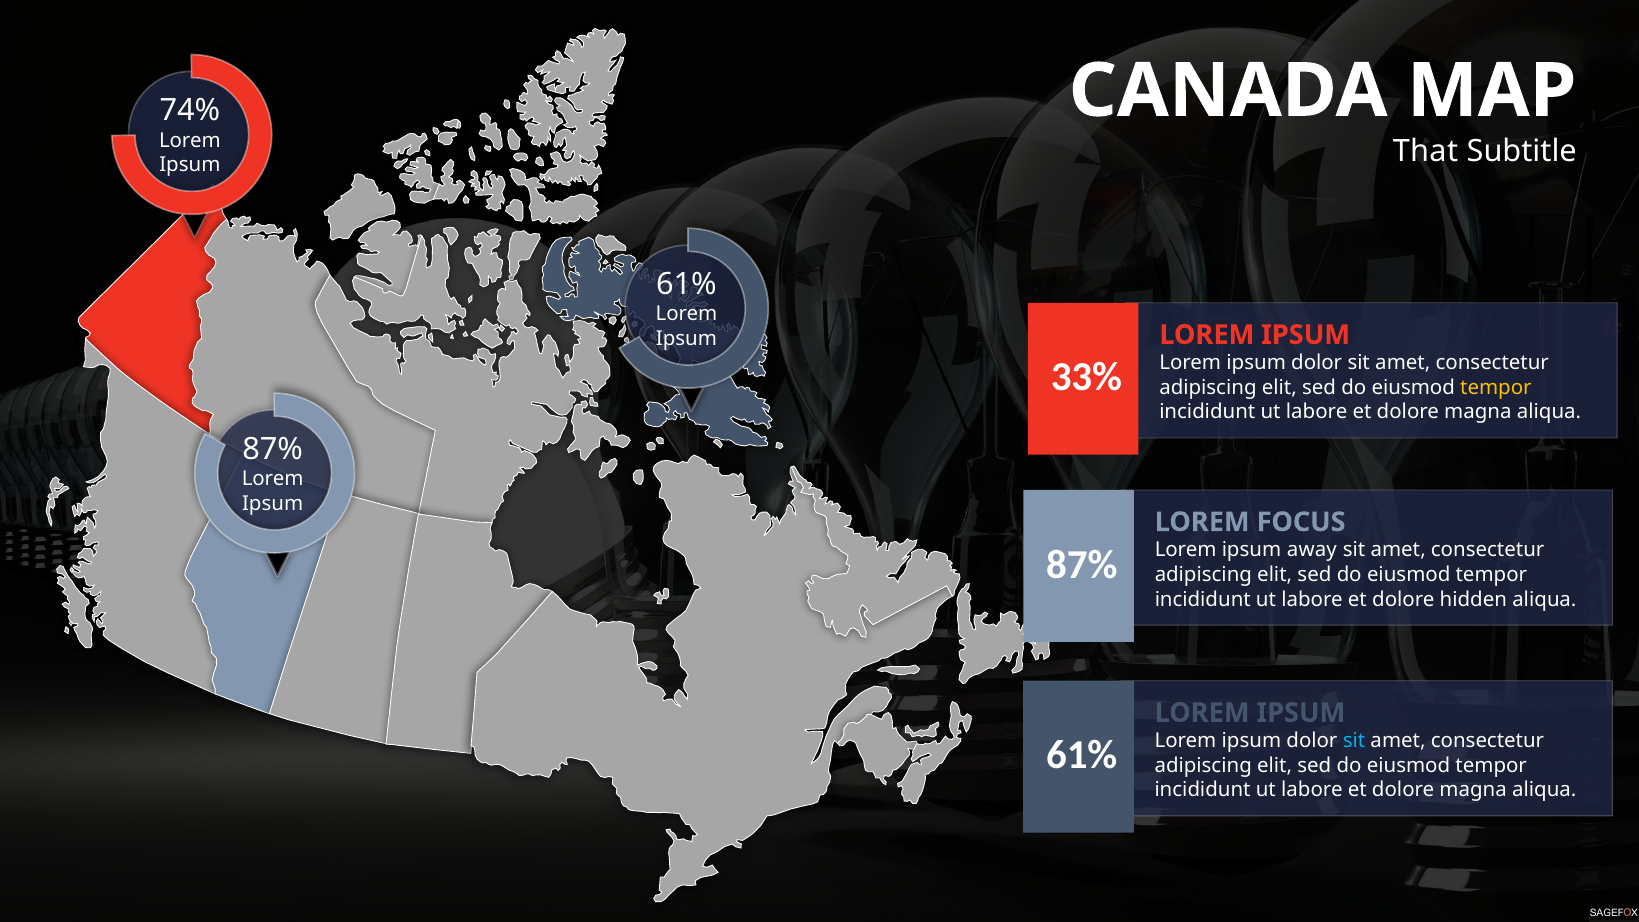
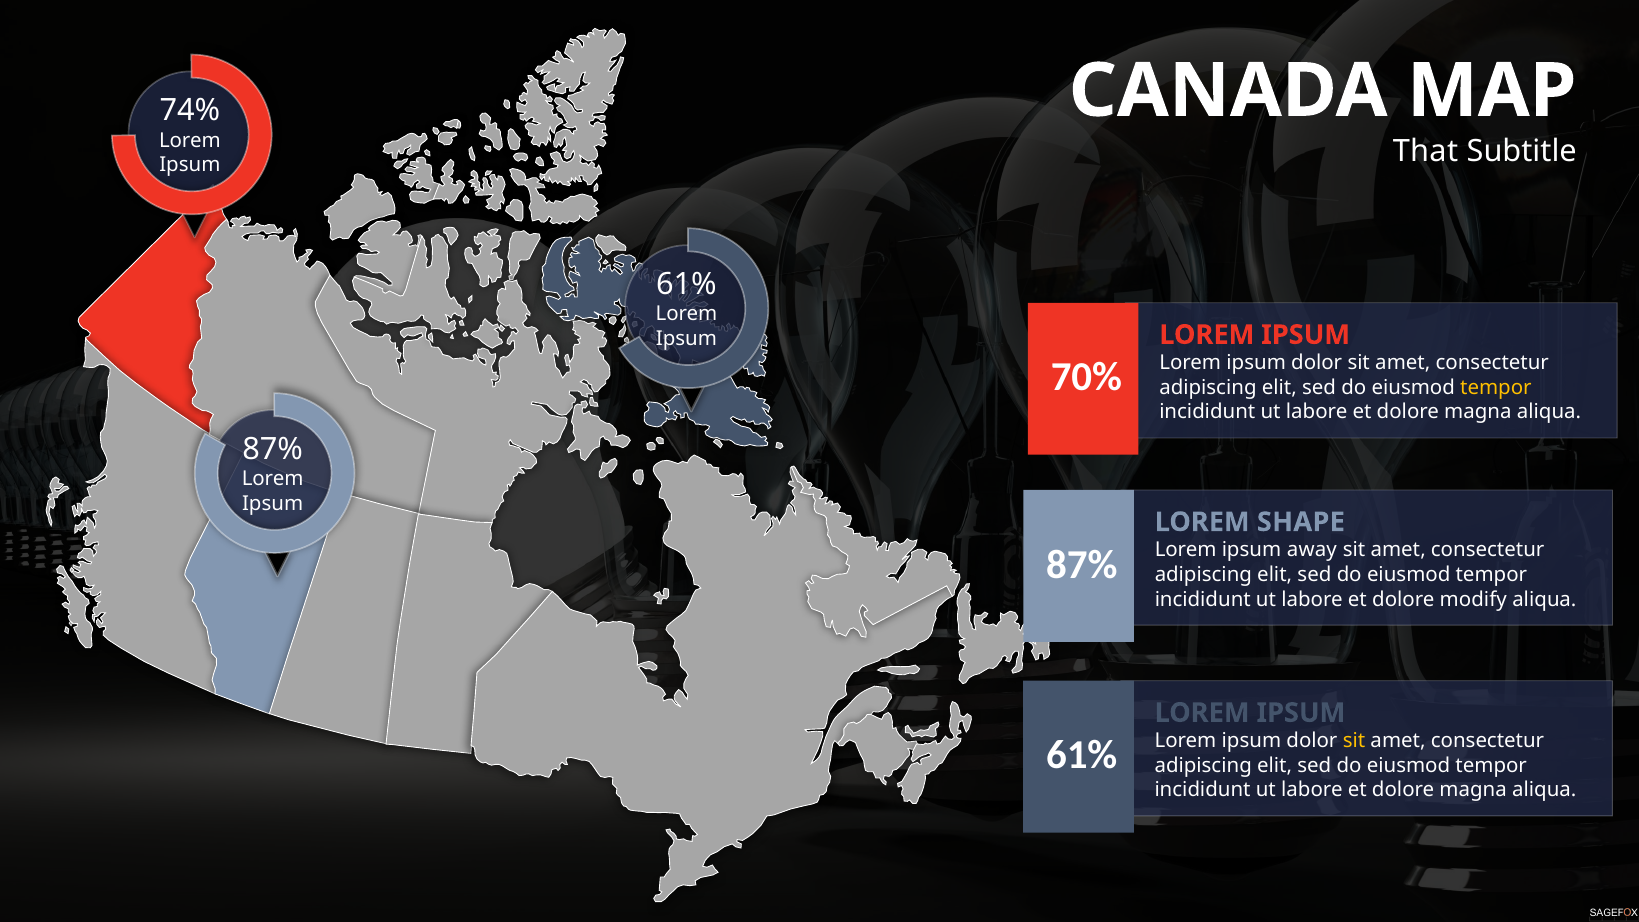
33%: 33% -> 70%
FOCUS: FOCUS -> SHAPE
hidden: hidden -> modify
sit at (1354, 741) colour: light blue -> yellow
